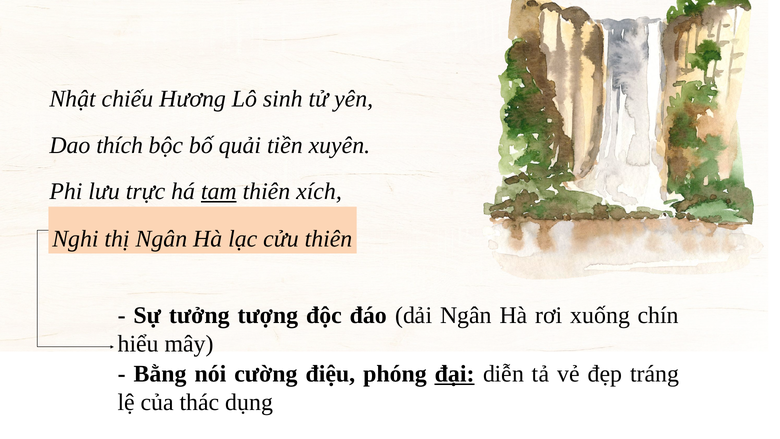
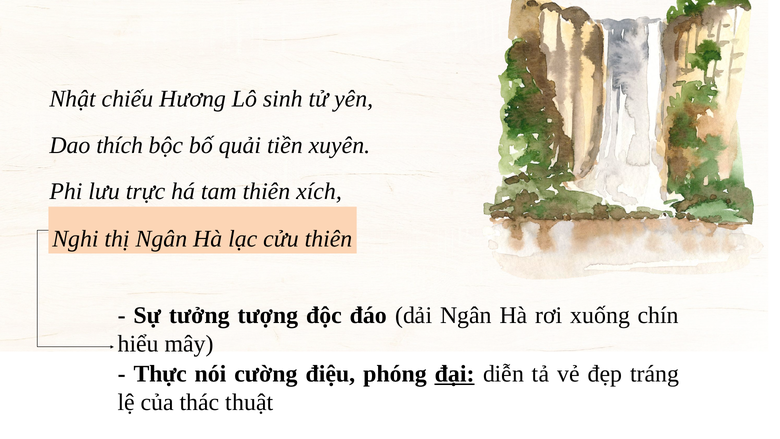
tam underline: present -> none
Bằng: Bằng -> Thực
dụng: dụng -> thuật
